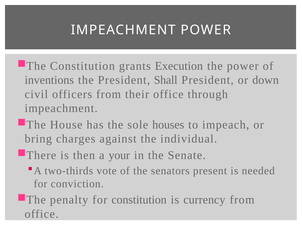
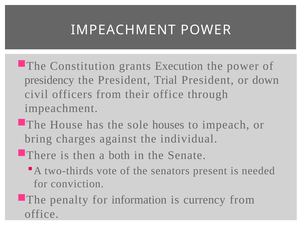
inventions: inventions -> presidency
Shall: Shall -> Trial
your: your -> both
for constitution: constitution -> information
